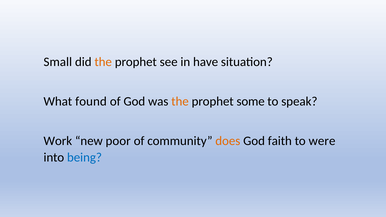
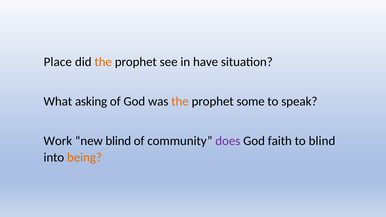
Small: Small -> Place
found: found -> asking
new poor: poor -> blind
does colour: orange -> purple
to were: were -> blind
being colour: blue -> orange
